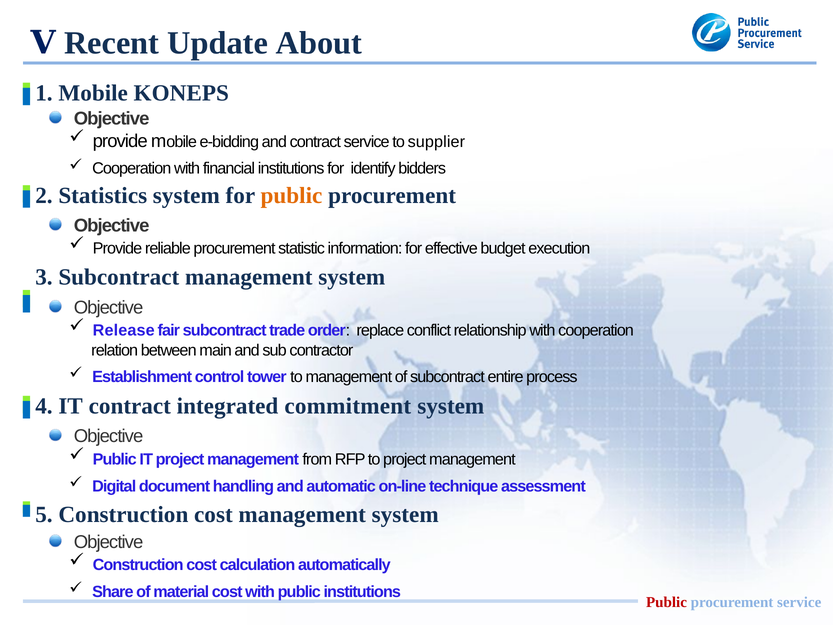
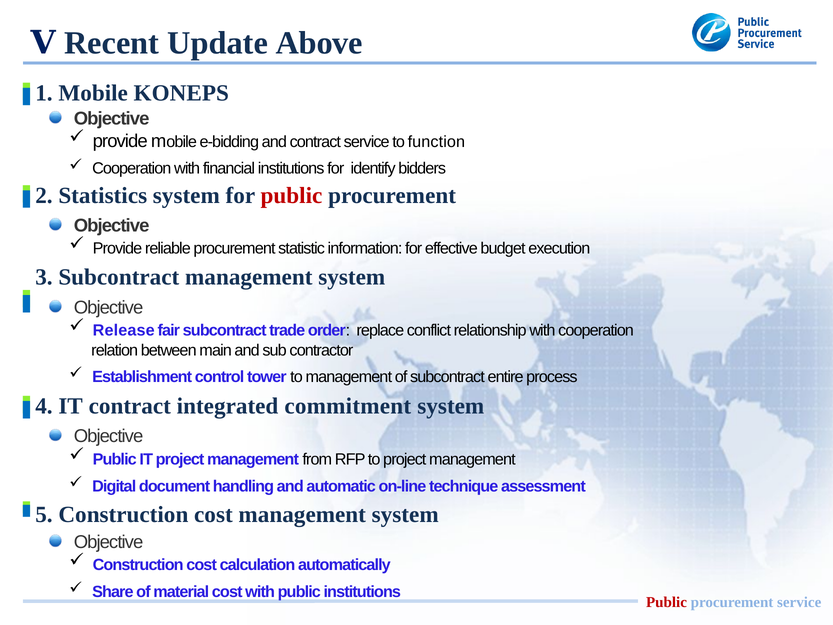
About: About -> Above
supplier: supplier -> function
public at (291, 195) colour: orange -> red
